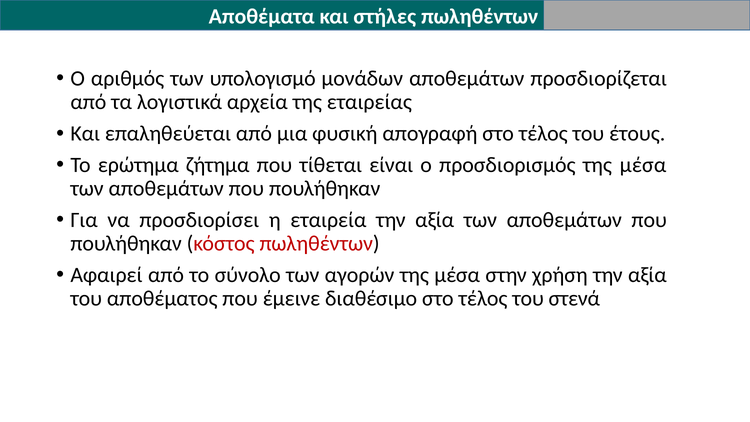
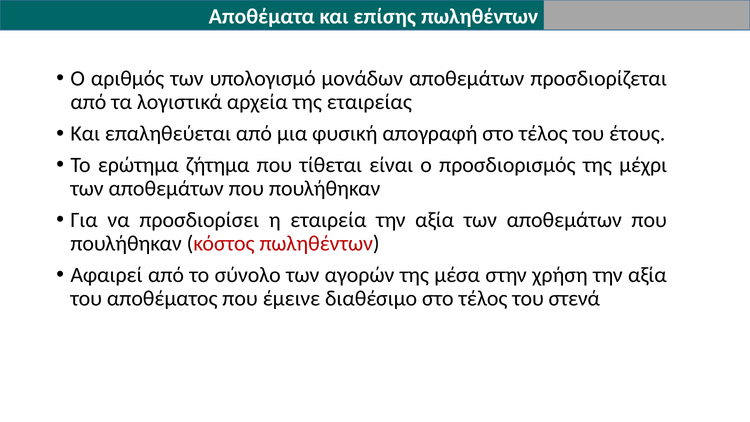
στήλες: στήλες -> επίσης
προσδιορισμός της μέσα: μέσα -> μέχρι
